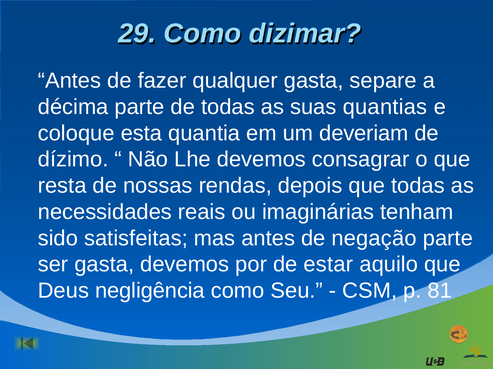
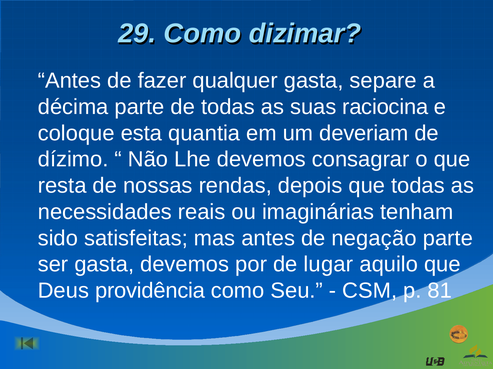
quantias: quantias -> raciocina
estar: estar -> lugar
negligência: negligência -> providência
